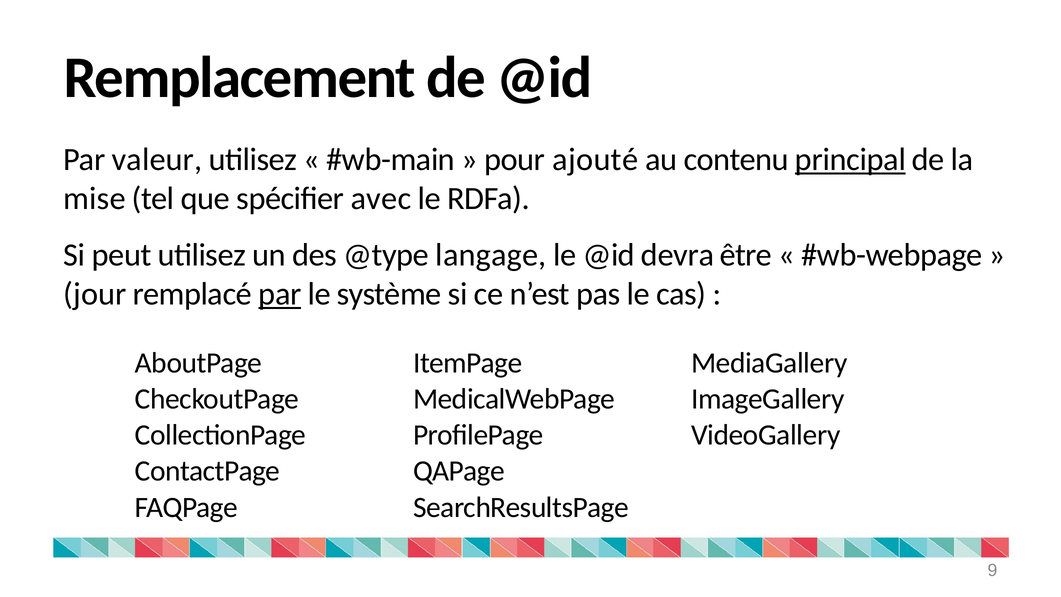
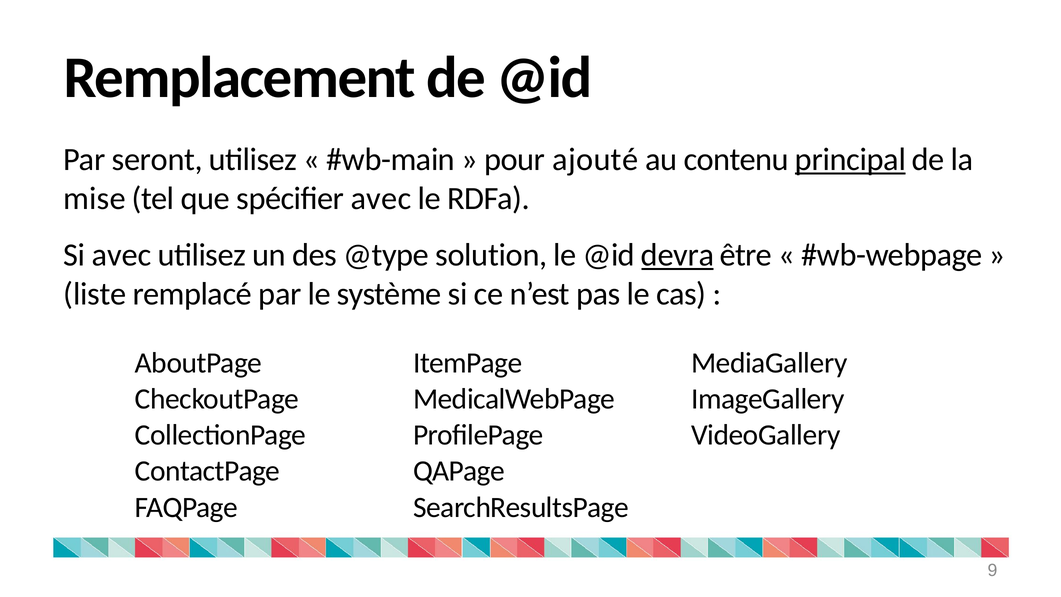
valeur: valeur -> seront
Si peut: peut -> avec
langage: langage -> solution
devra underline: none -> present
jour: jour -> liste
par at (280, 294) underline: present -> none
